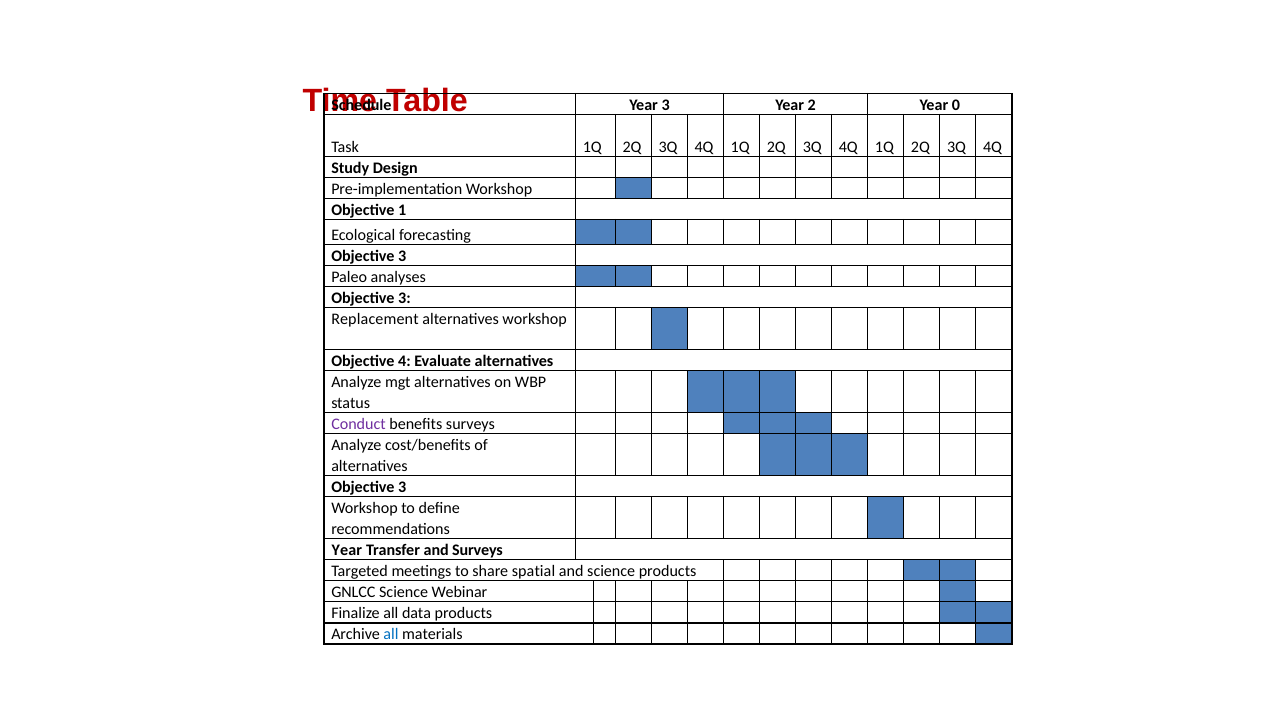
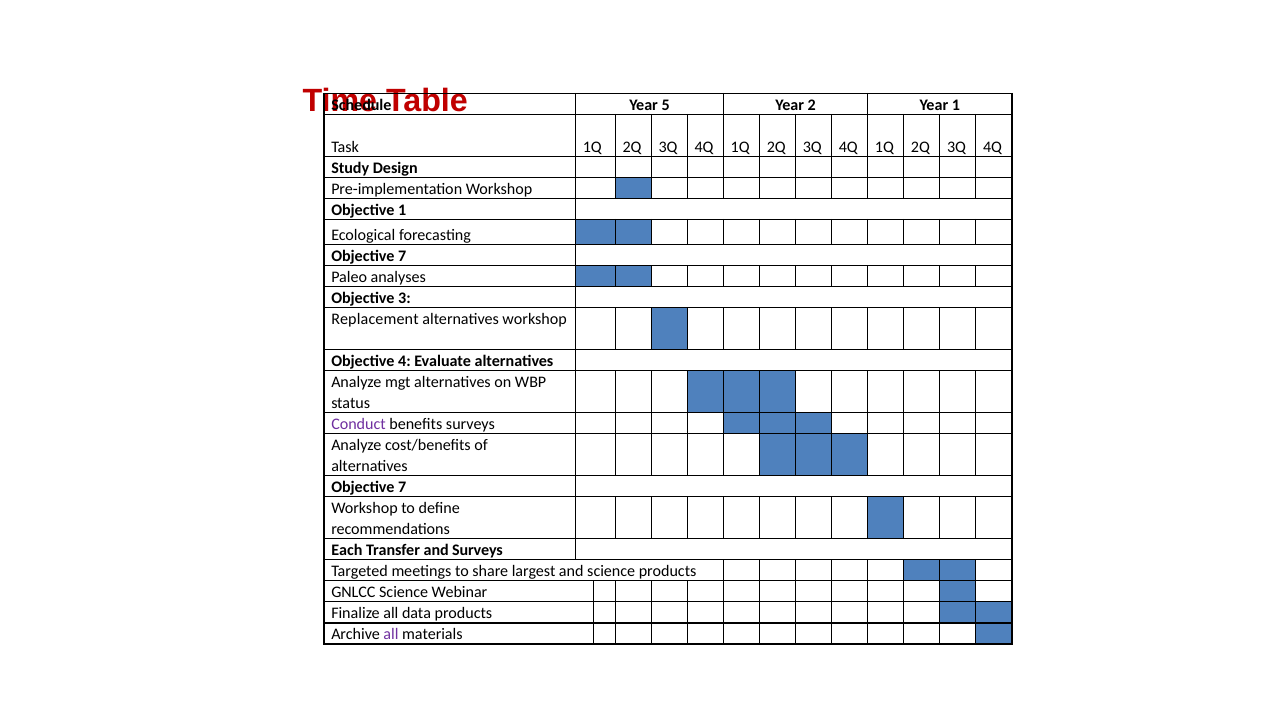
Year 3: 3 -> 5
Year 0: 0 -> 1
3 at (402, 256): 3 -> 7
3 at (402, 488): 3 -> 7
Year at (347, 551): Year -> Each
spatial: spatial -> largest
all at (391, 635) colour: blue -> purple
